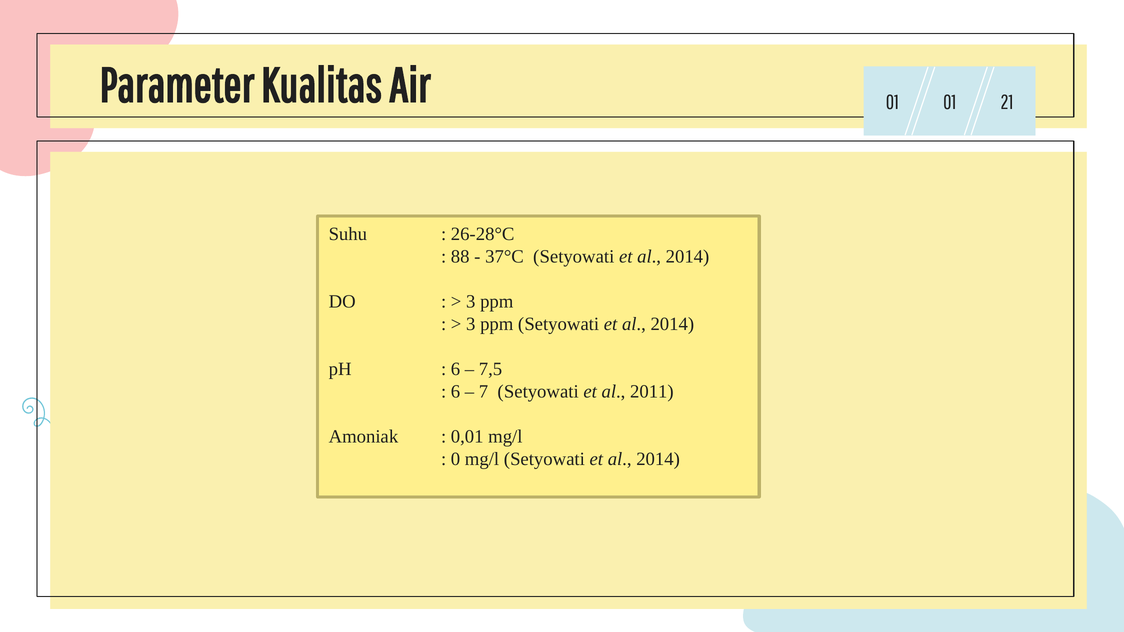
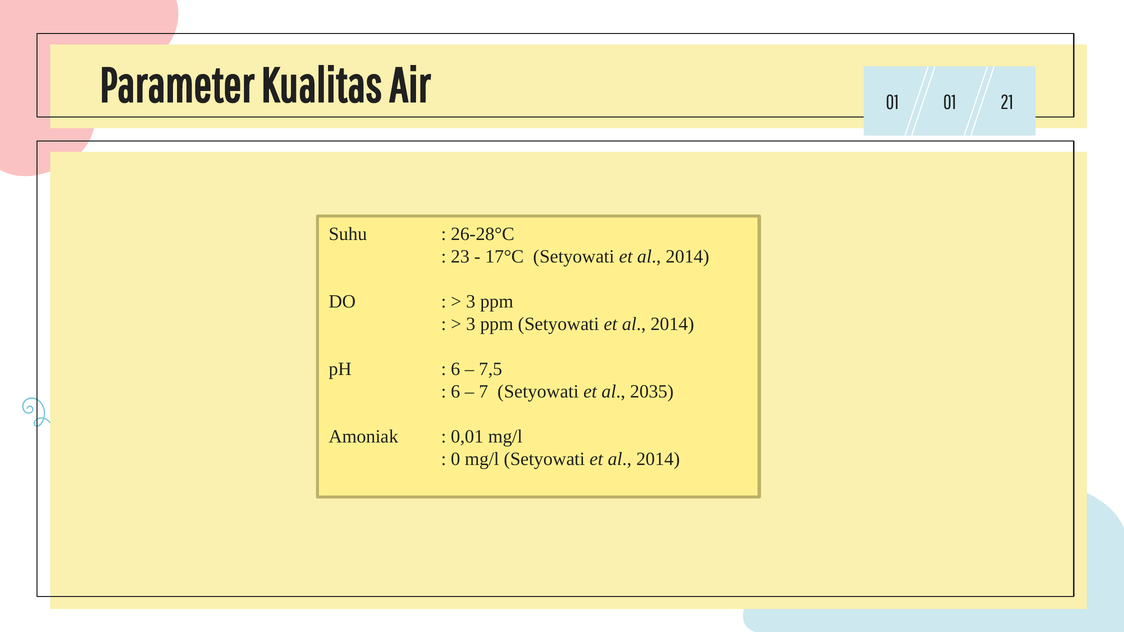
88: 88 -> 23
37°C: 37°C -> 17°C
2011: 2011 -> 2035
